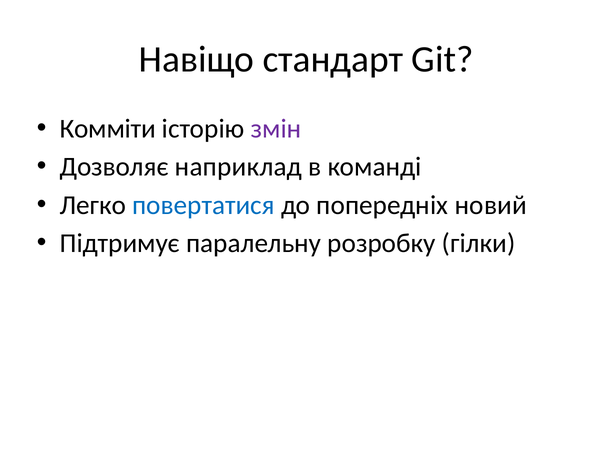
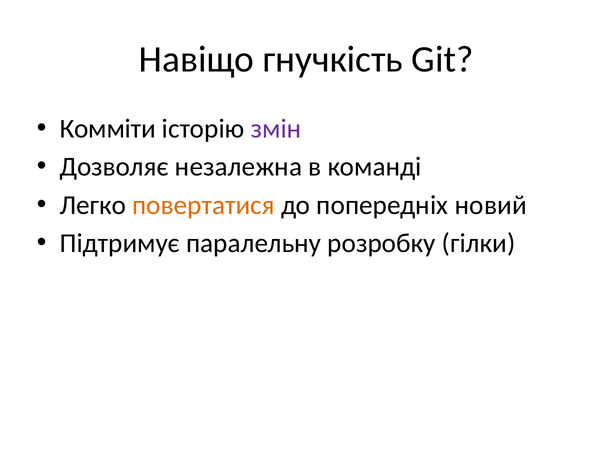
стандарт: стандарт -> гнучкість
наприклад: наприклад -> незалежна
повертатися colour: blue -> orange
